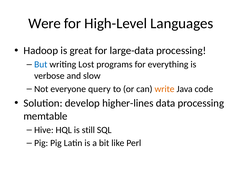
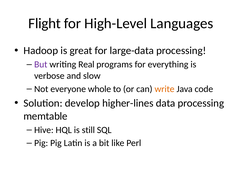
Were: Were -> Flight
But colour: blue -> purple
Lost: Lost -> Real
query: query -> whole
